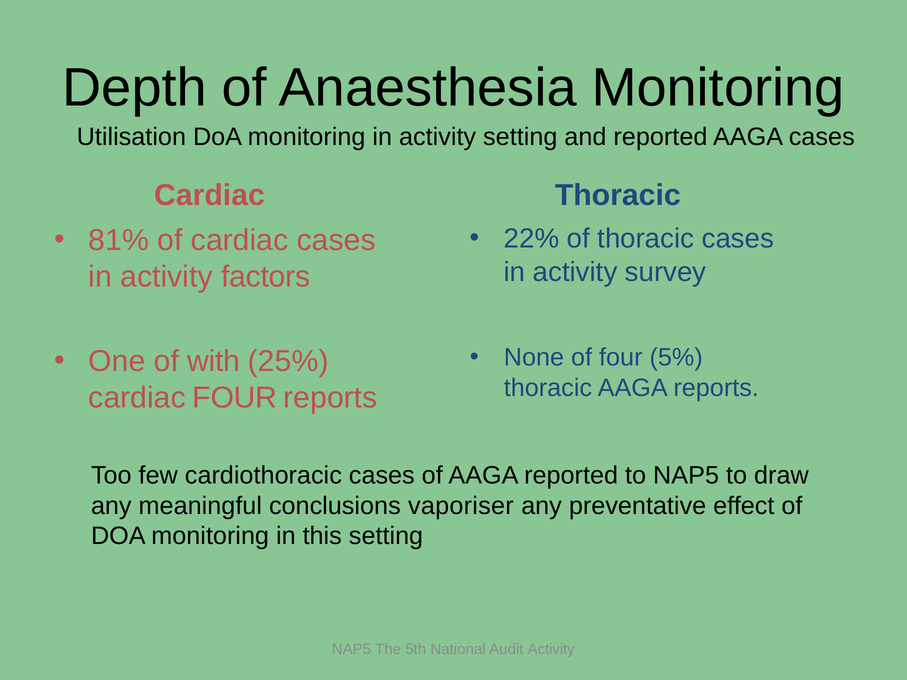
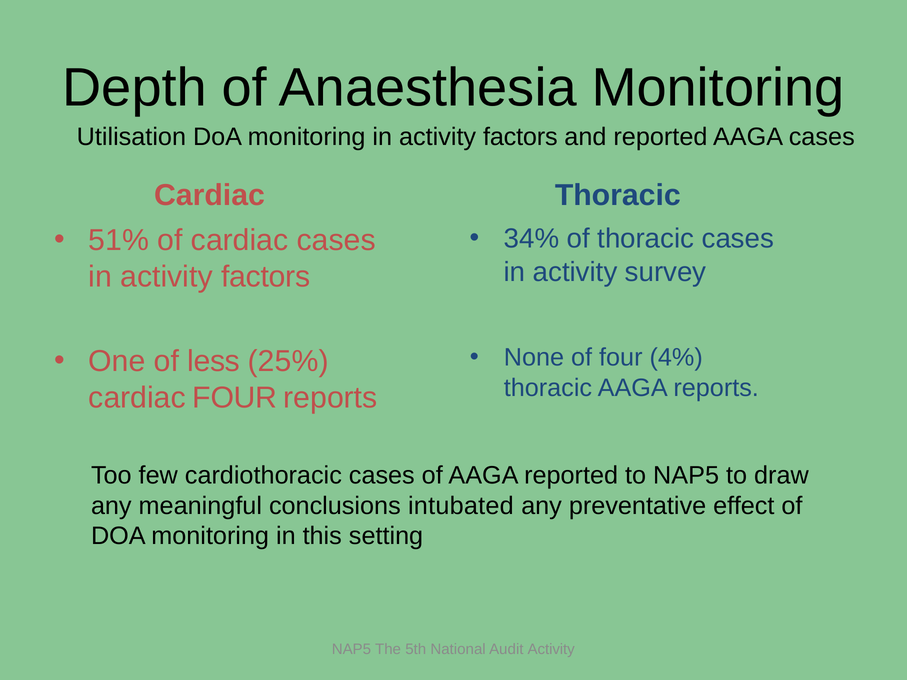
monitoring in activity setting: setting -> factors
22%: 22% -> 34%
81%: 81% -> 51%
5%: 5% -> 4%
with: with -> less
vaporiser: vaporiser -> intubated
